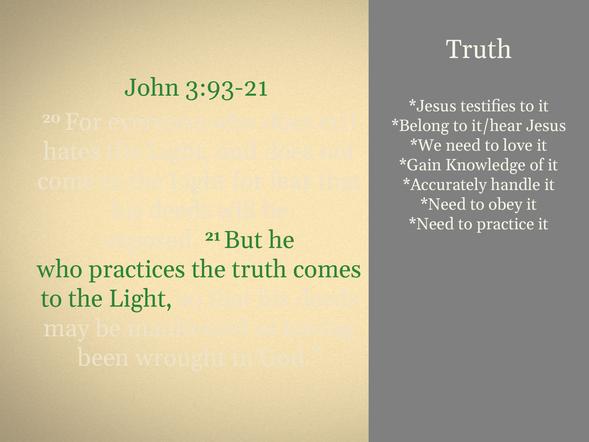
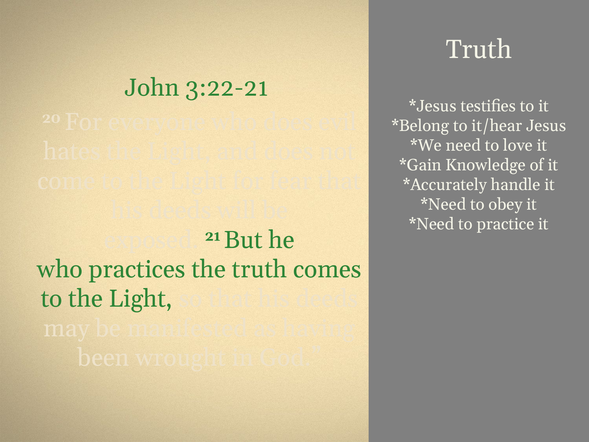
3:93-21: 3:93-21 -> 3:22-21
